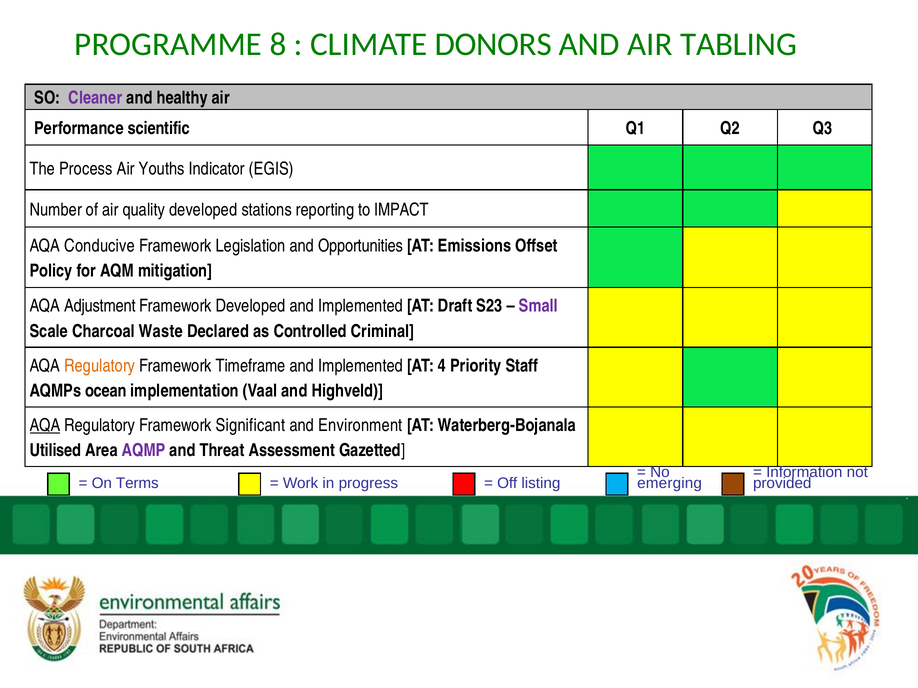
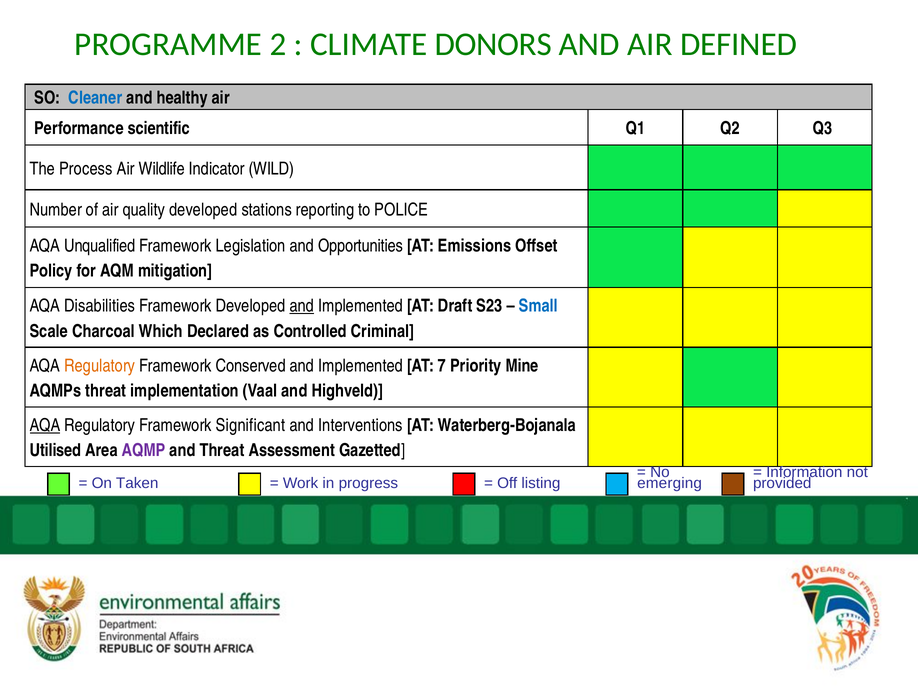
8: 8 -> 2
TABLING: TABLING -> DEFINED
Cleaner colour: purple -> blue
Youths: Youths -> Wildlife
EGIS: EGIS -> WILD
IMPACT: IMPACT -> POLICE
Conducive: Conducive -> Unqualified
Adjustment: Adjustment -> Disabilities
and at (302, 306) underline: none -> present
Small colour: purple -> blue
Waste: Waste -> Which
Timeframe: Timeframe -> Conserved
4: 4 -> 7
Staff: Staff -> Mine
AQMPs ocean: ocean -> threat
Environment: Environment -> Interventions
Terms: Terms -> Taken
